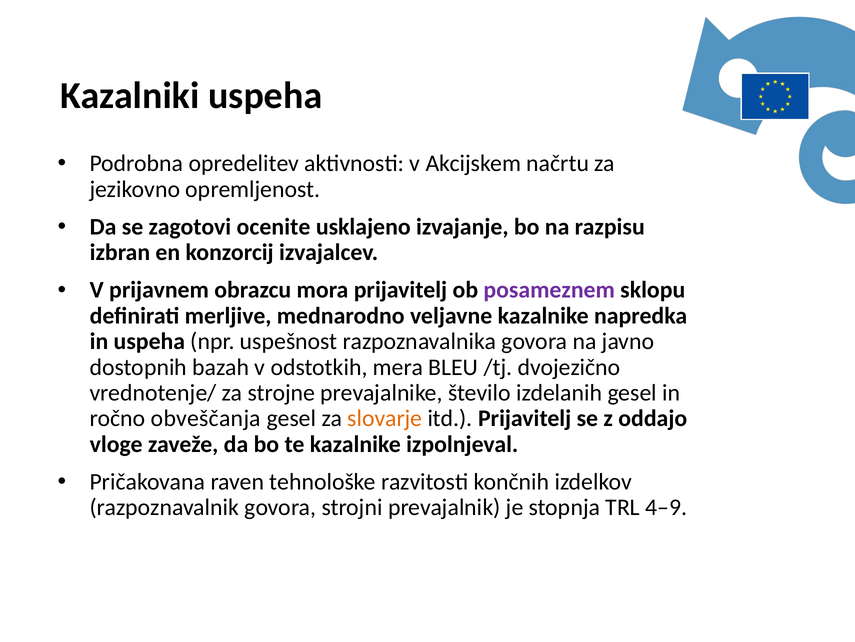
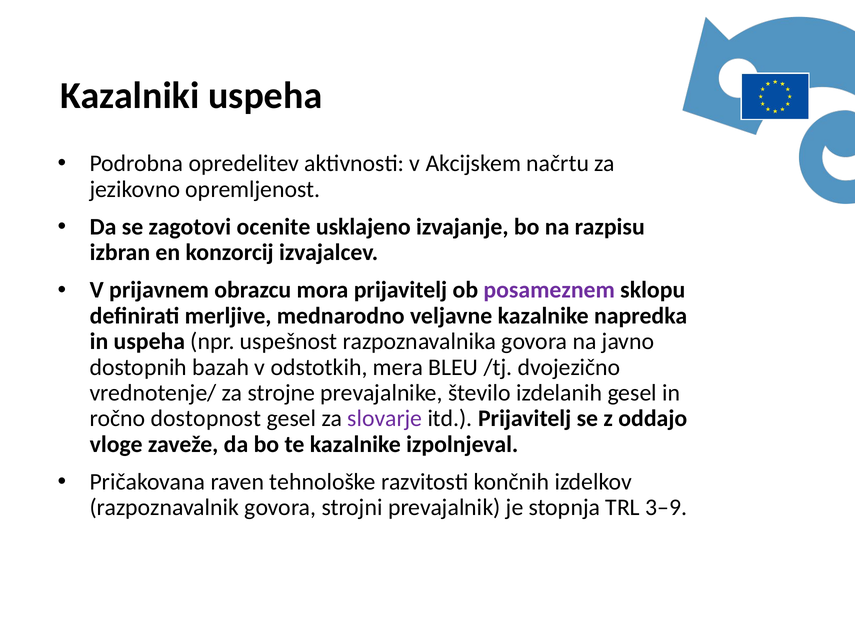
obveščanja: obveščanja -> dostopnost
slovarje colour: orange -> purple
4–9: 4–9 -> 3–9
